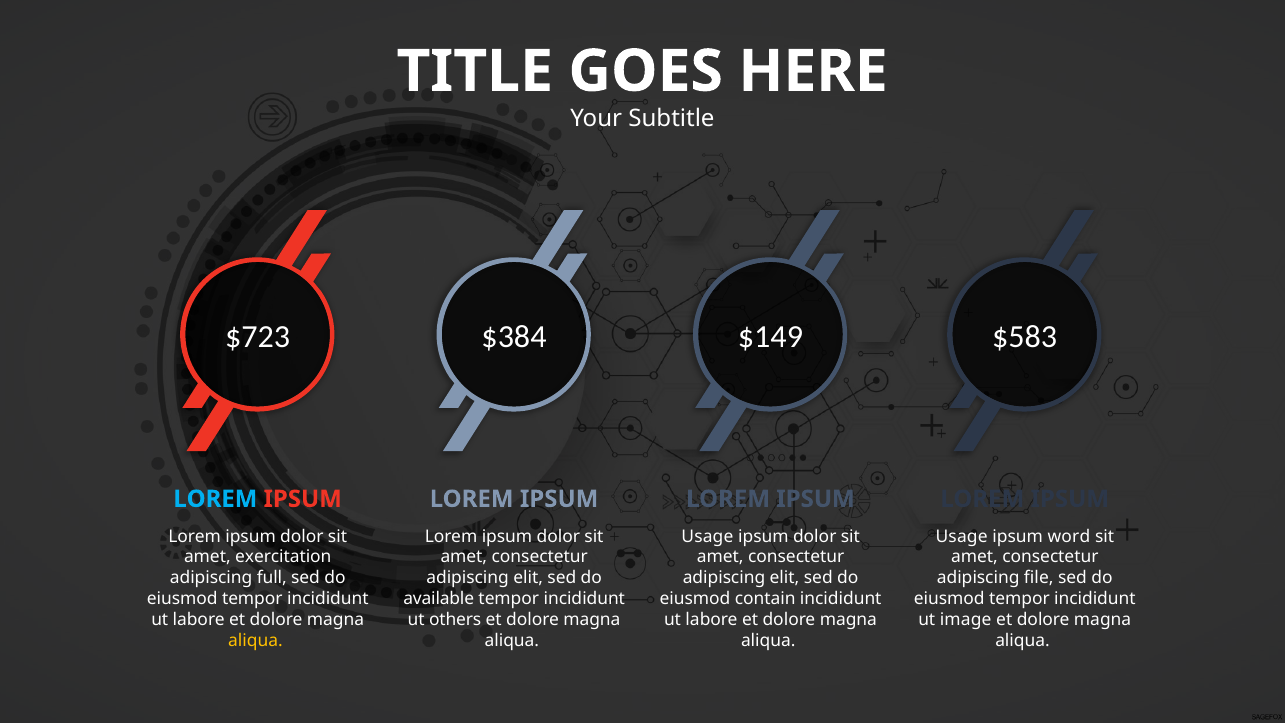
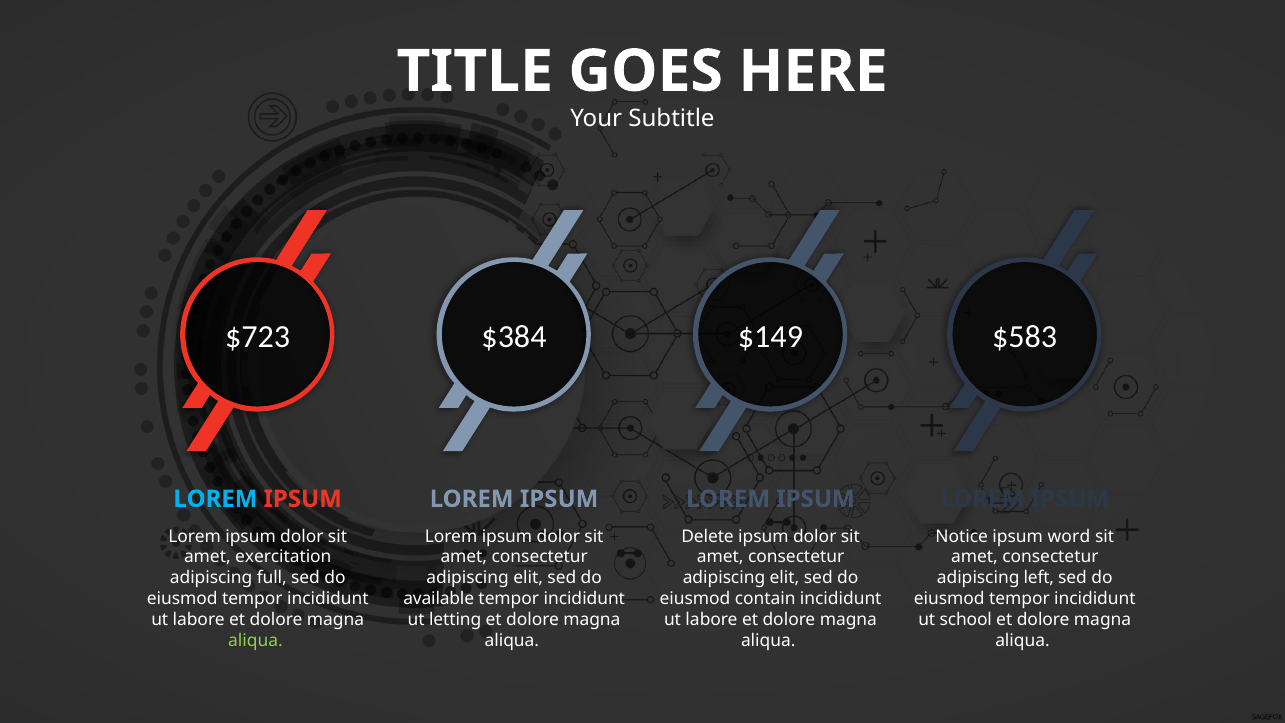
Usage at (707, 536): Usage -> Delete
Usage at (962, 536): Usage -> Notice
file: file -> left
others: others -> letting
image: image -> school
aliqua at (255, 641) colour: yellow -> light green
